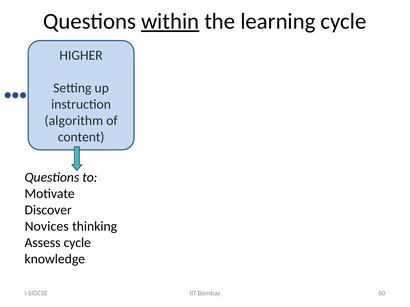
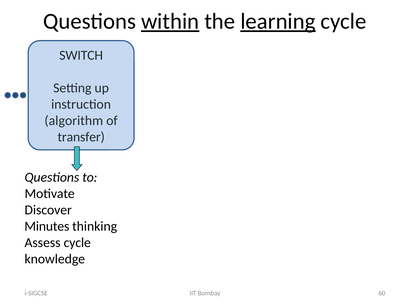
learning underline: none -> present
HIGHER: HIGHER -> SWITCH
content: content -> transfer
Novices: Novices -> Minutes
